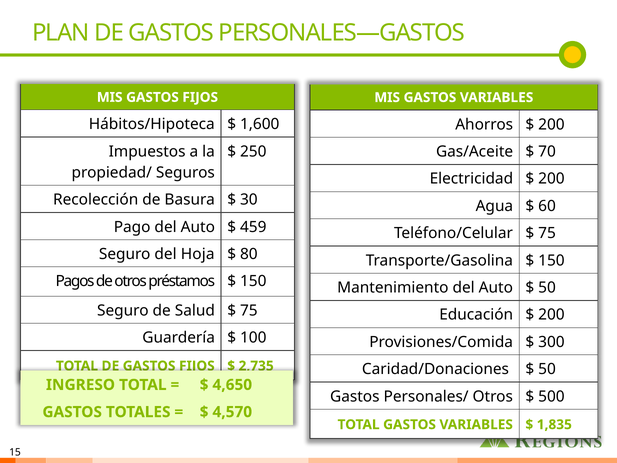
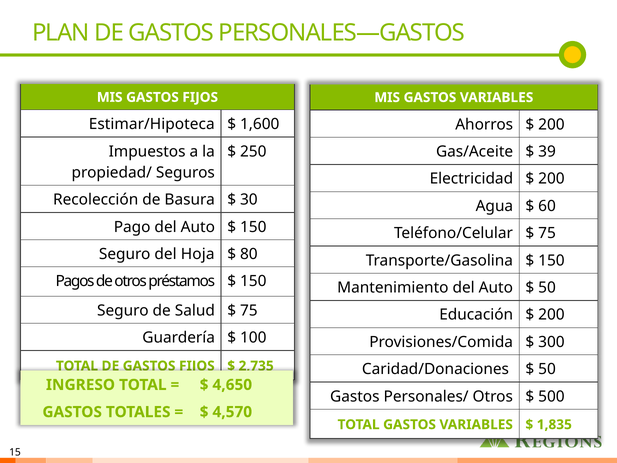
Hábitos/Hipoteca: Hábitos/Hipoteca -> Estimar/Hipoteca
70: 70 -> 39
459 at (253, 227): 459 -> 150
